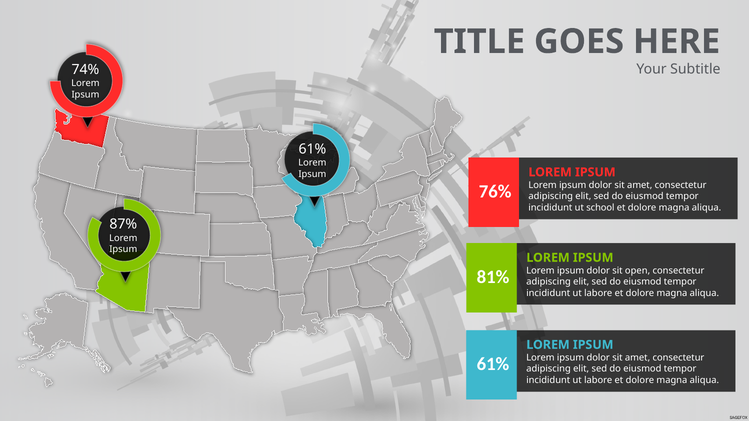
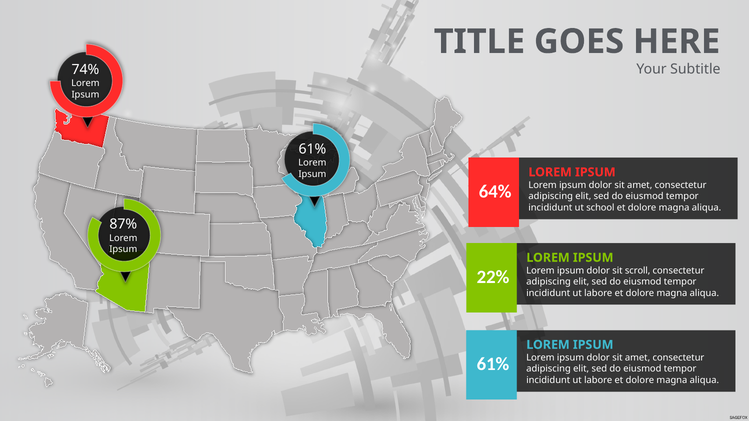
76%: 76% -> 64%
open: open -> scroll
81%: 81% -> 22%
